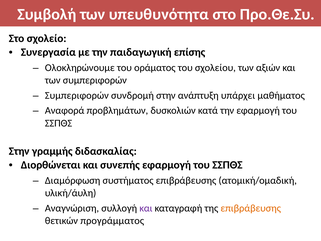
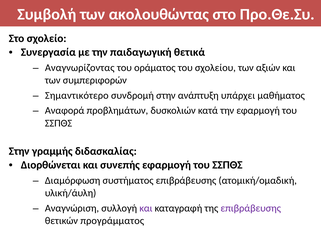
υπευθυνότητα: υπευθυνότητα -> ακολουθώντας
επίσης: επίσης -> θετικά
Ολοκληρώνουμε: Ολοκληρώνουμε -> Αναγνωρίζοντας
Συμπεριφορών at (77, 95): Συμπεριφορών -> Σημαντικότερο
επιβράβευσης at (251, 208) colour: orange -> purple
